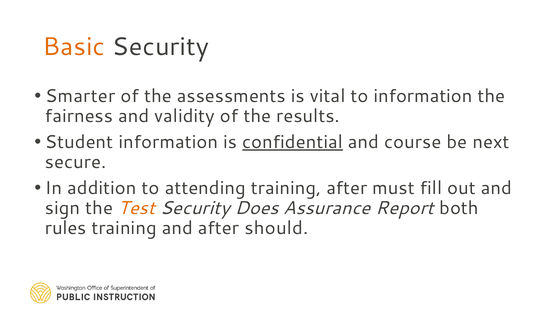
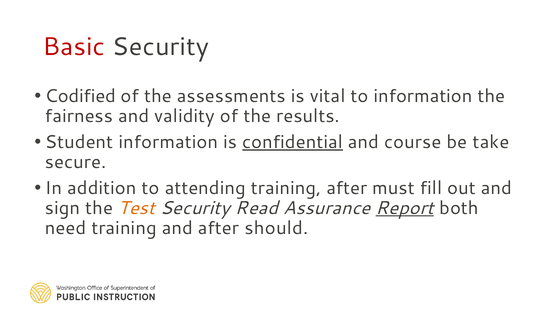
Basic colour: orange -> red
Smarter: Smarter -> Codified
next: next -> take
Does: Does -> Read
Report underline: none -> present
rules: rules -> need
